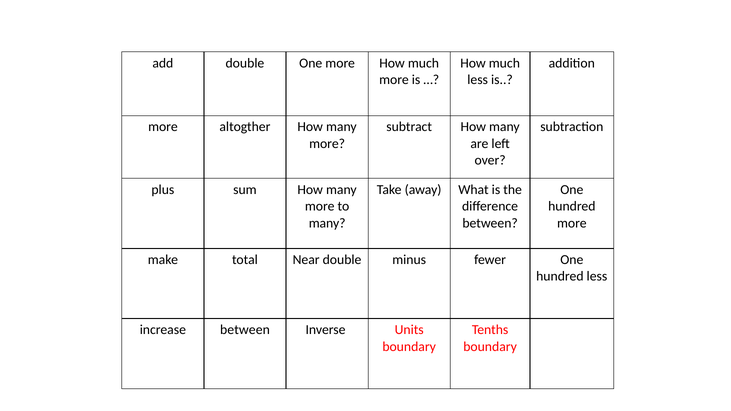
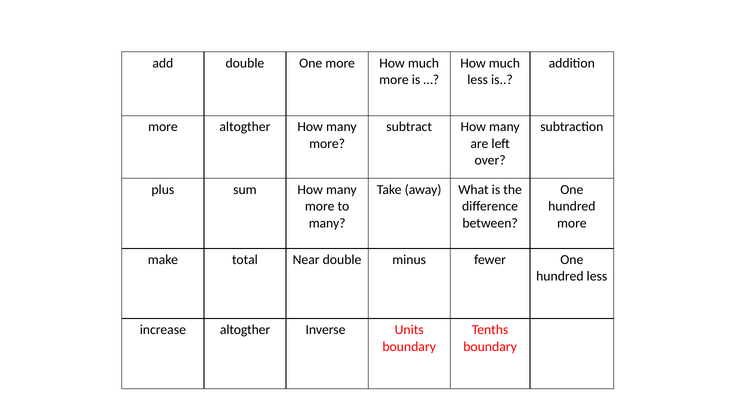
increase between: between -> altogther
